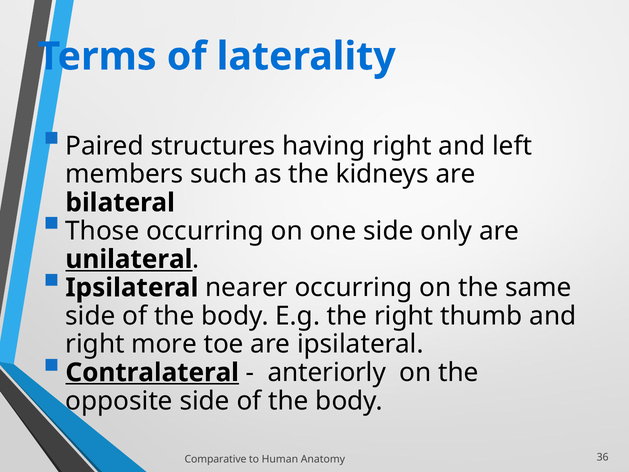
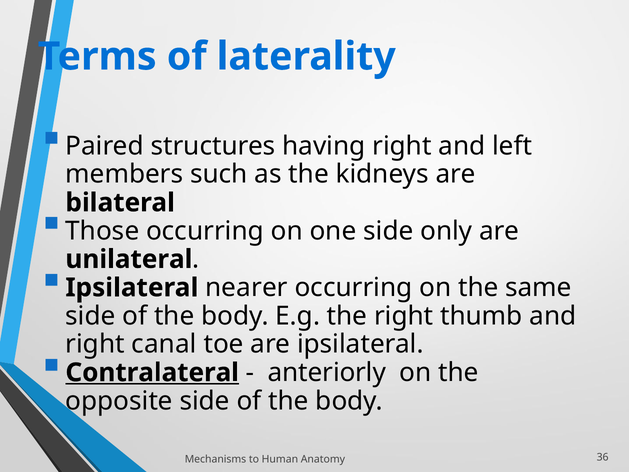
unilateral underline: present -> none
more: more -> canal
Comparative: Comparative -> Mechanisms
